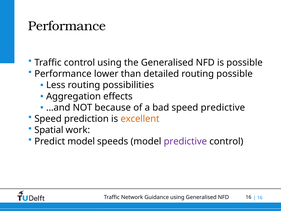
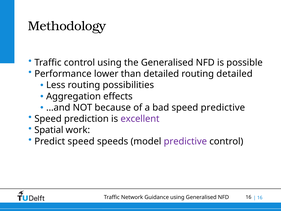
Performance at (67, 26): Performance -> Methodology
routing possible: possible -> detailed
excellent colour: orange -> purple
Predict model: model -> speed
